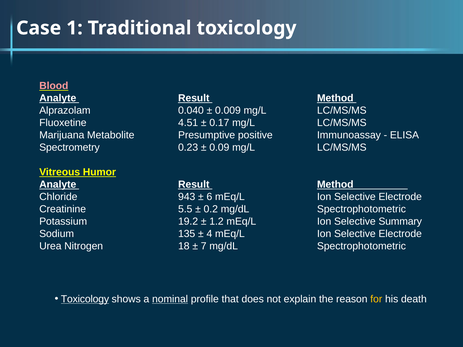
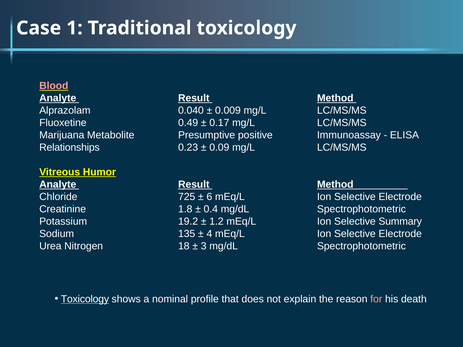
4.51: 4.51 -> 0.49
Spectrometry: Spectrometry -> Relationships
943: 943 -> 725
5.5: 5.5 -> 1.8
0.2: 0.2 -> 0.4
7: 7 -> 3
nominal underline: present -> none
for colour: yellow -> pink
